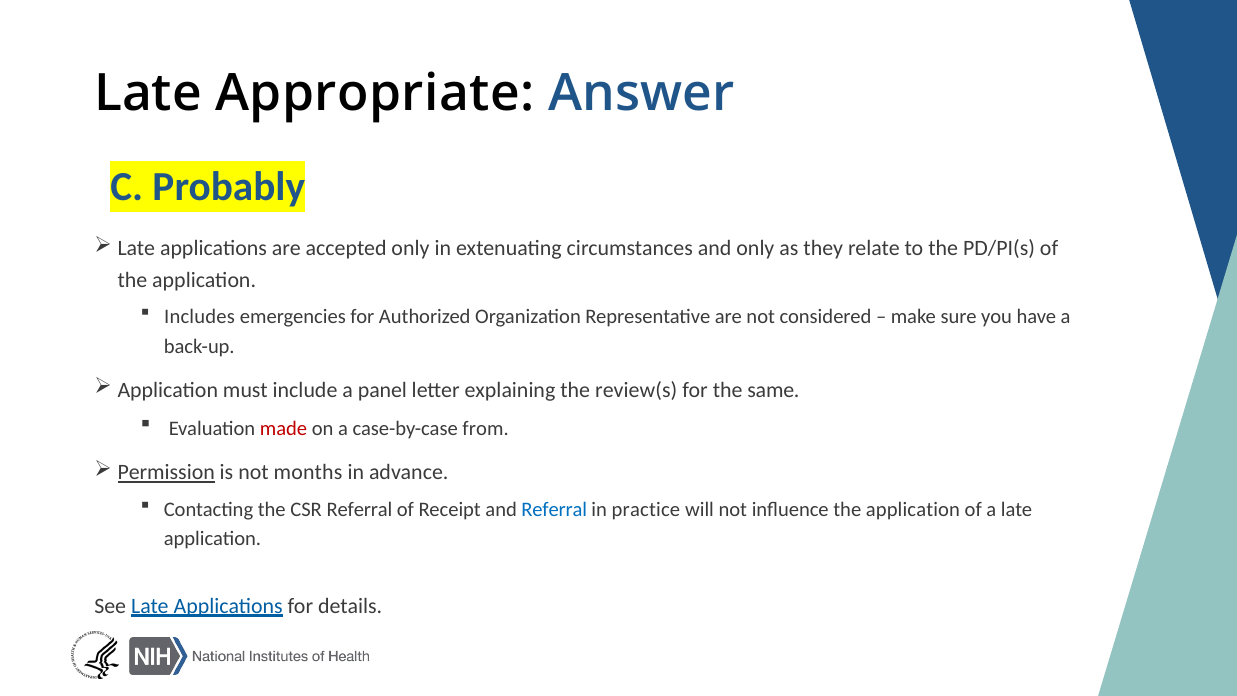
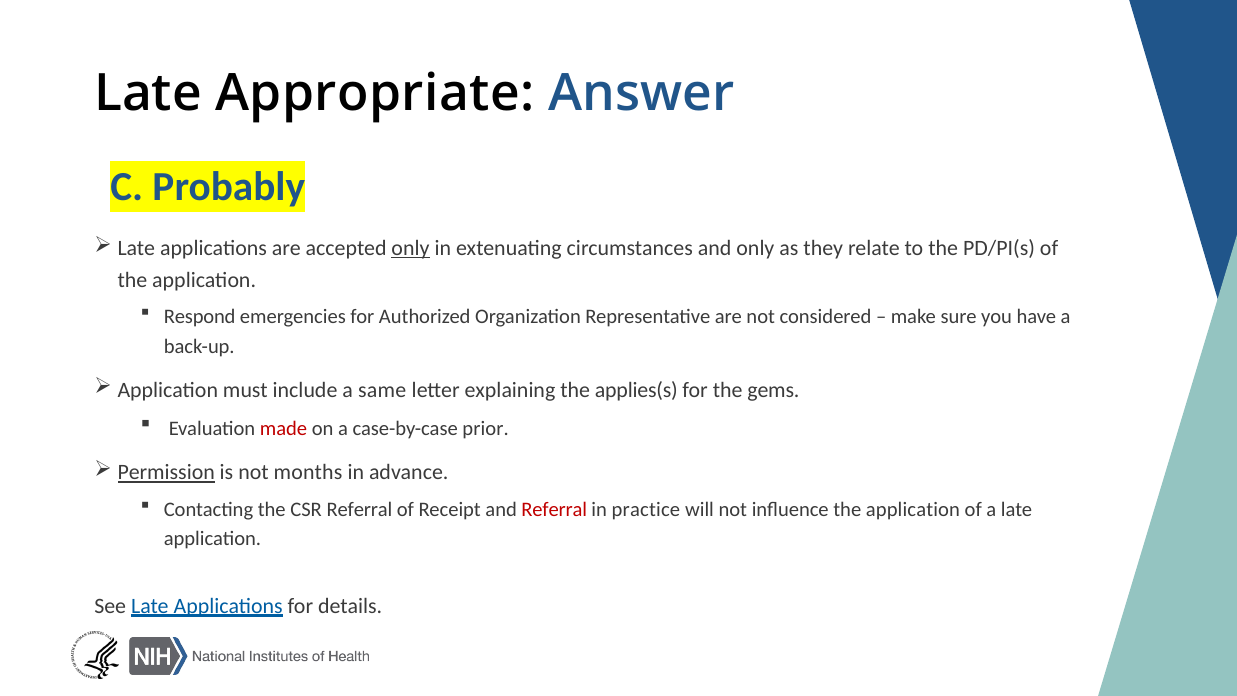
only at (411, 248) underline: none -> present
Includes: Includes -> Respond
panel: panel -> same
review(s: review(s -> applies(s
same: same -> gems
from: from -> prior
Referral at (554, 509) colour: blue -> red
